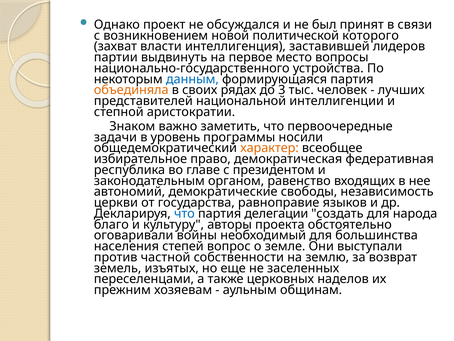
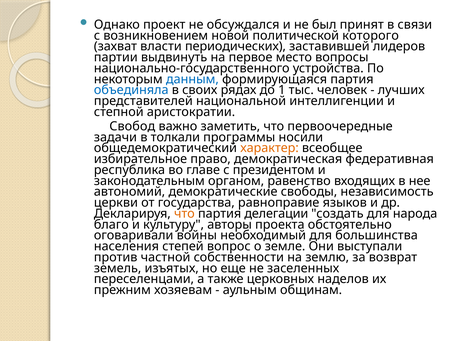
интеллигенция: интеллигенция -> периодических
объединяла colour: orange -> blue
3: 3 -> 1
Знаком: Знаком -> Свобод
уровень: уровень -> толкали
что at (184, 213) colour: blue -> orange
